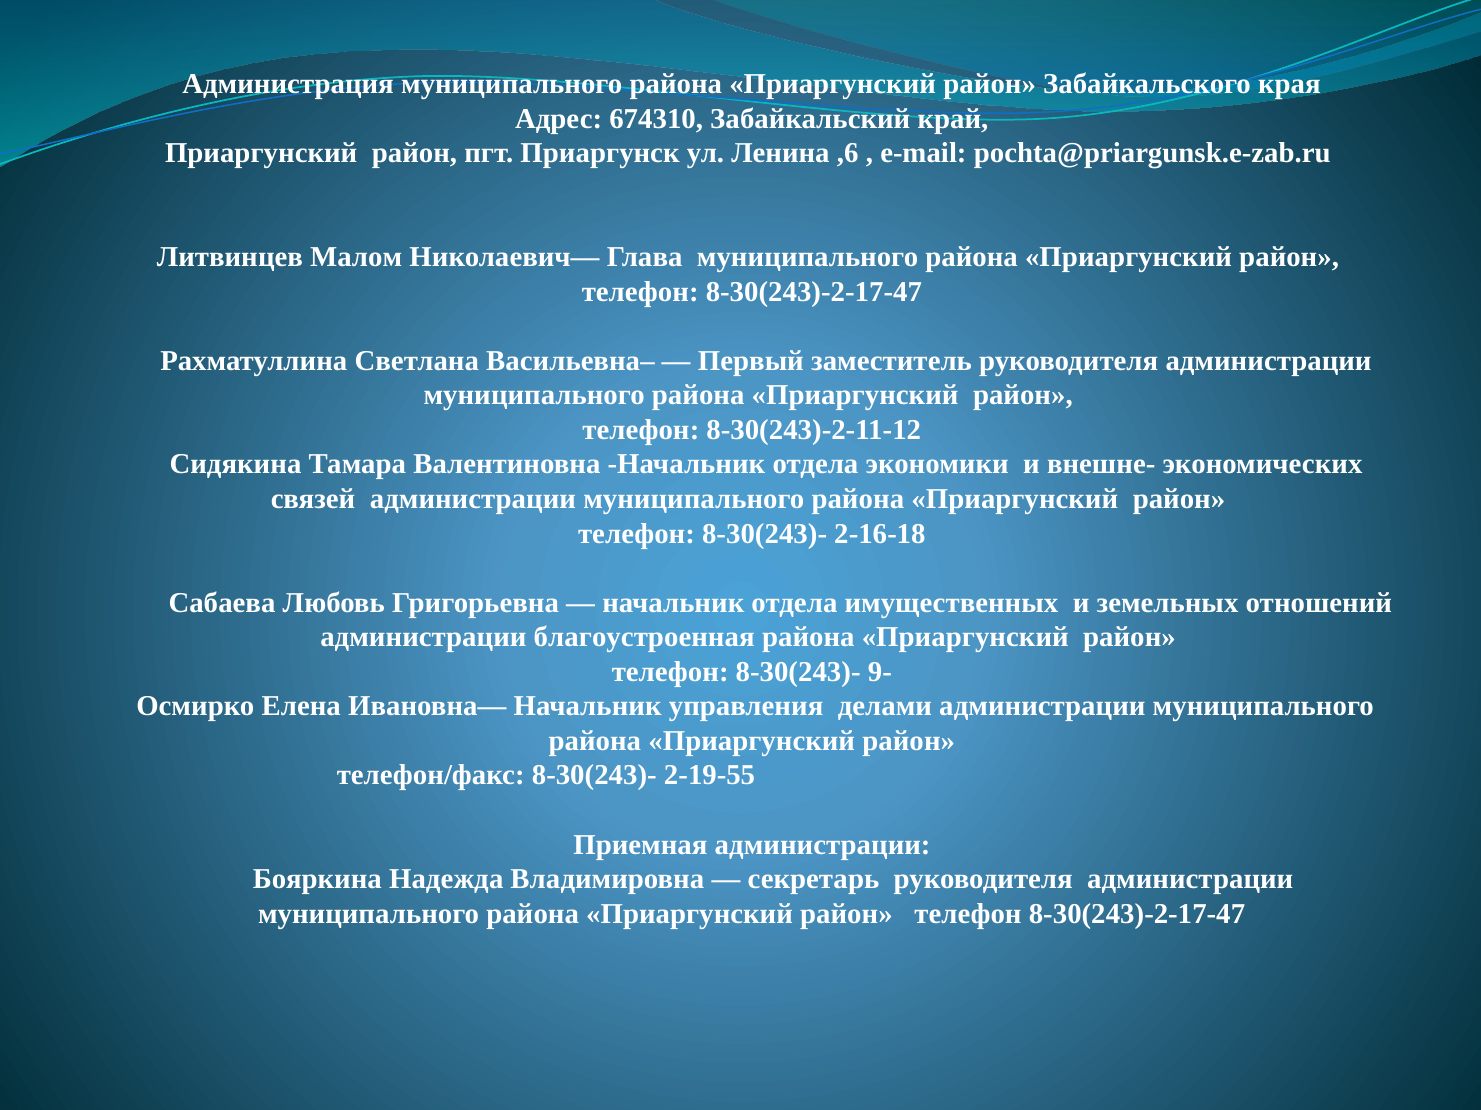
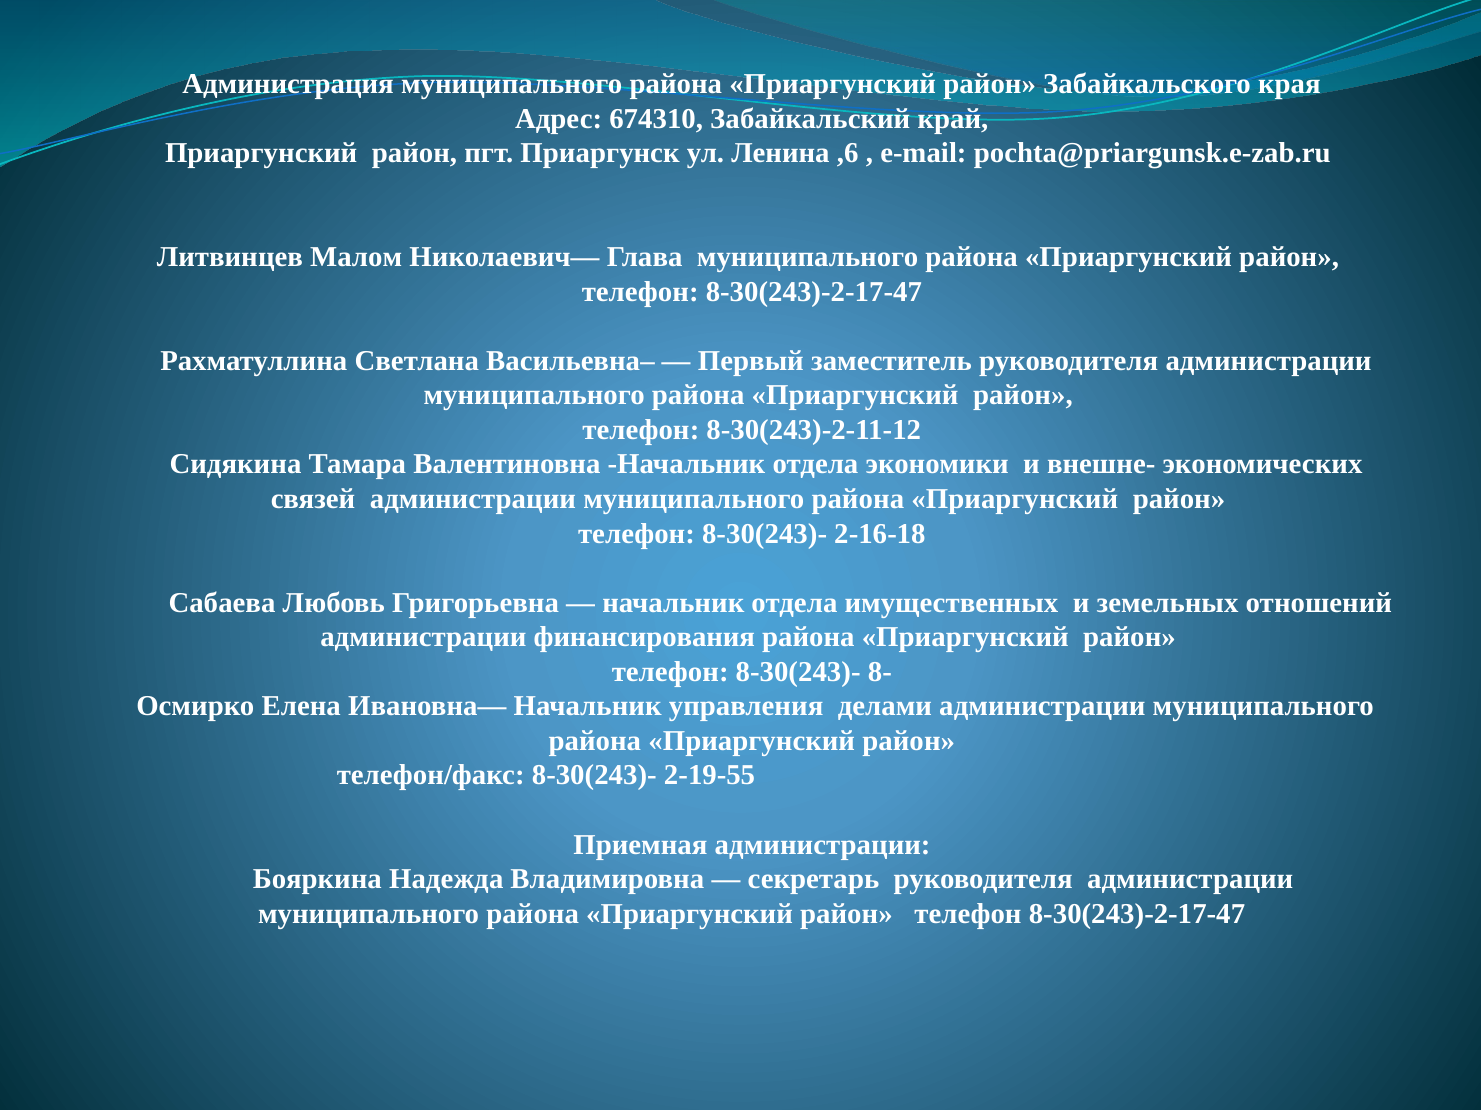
благоустроенная: благоустроенная -> финансирования
9-: 9- -> 8-
